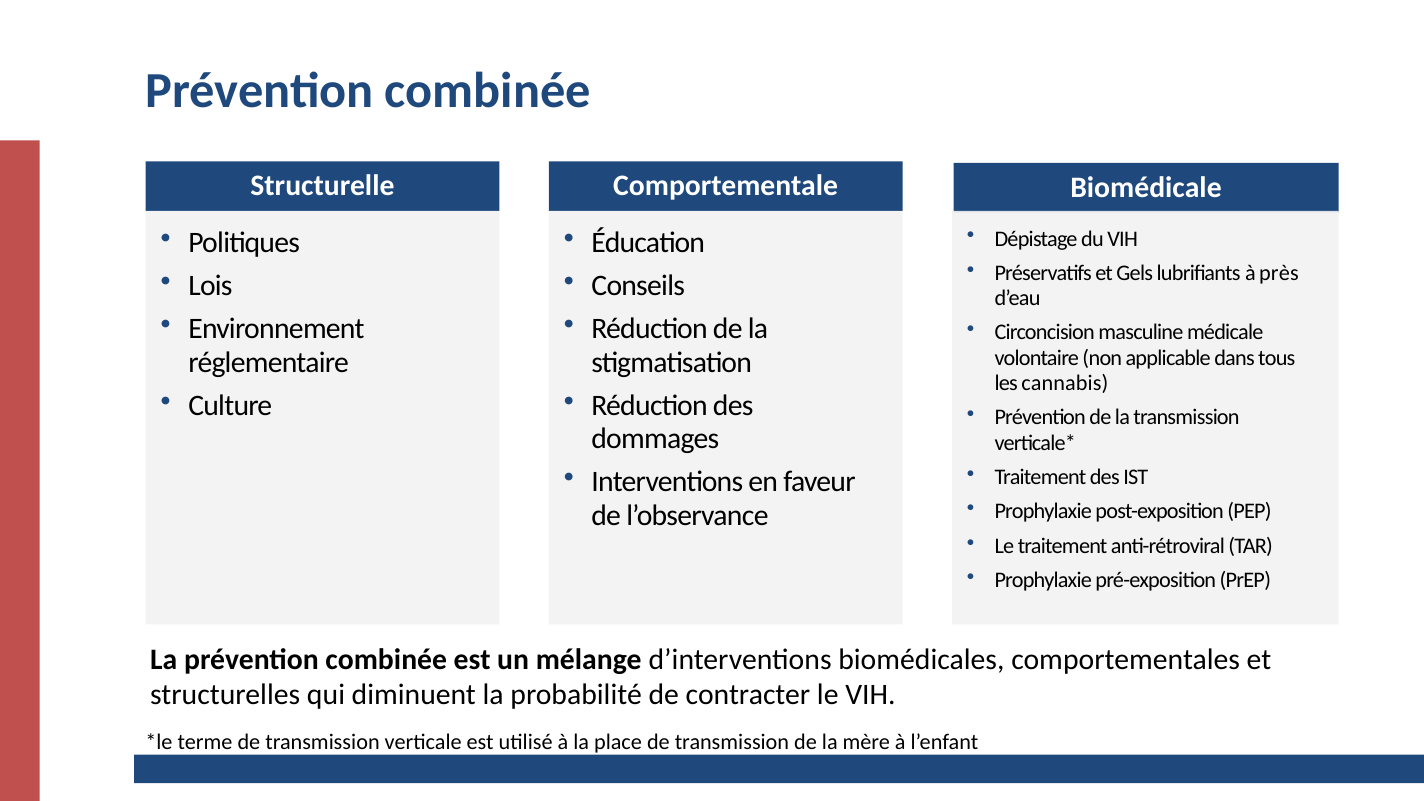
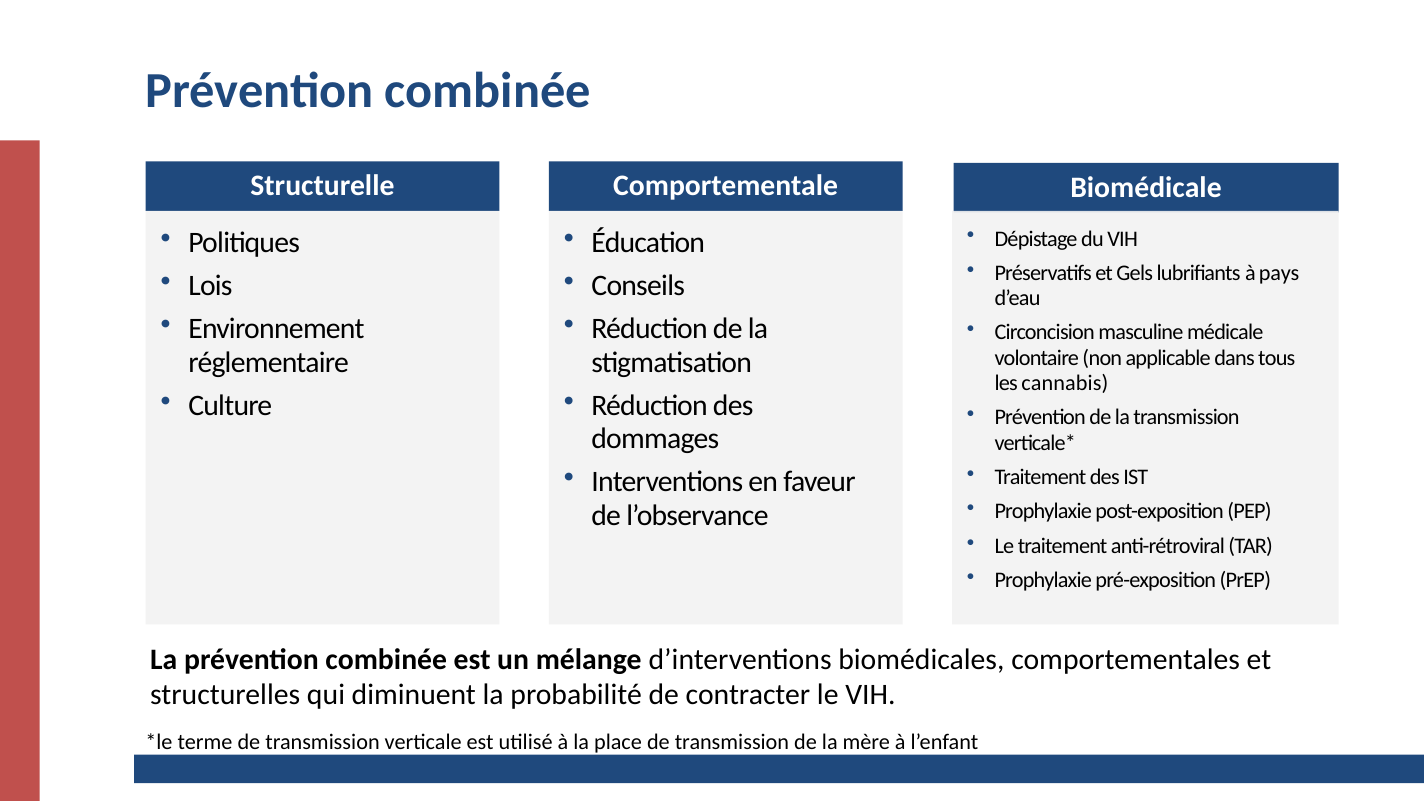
près: près -> pays
